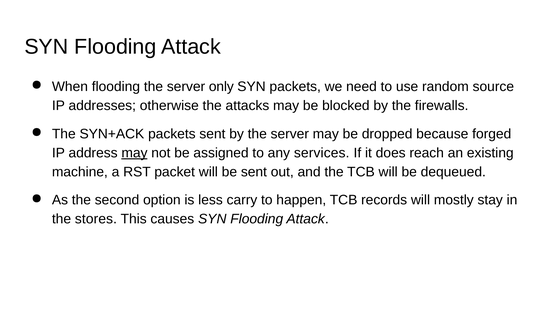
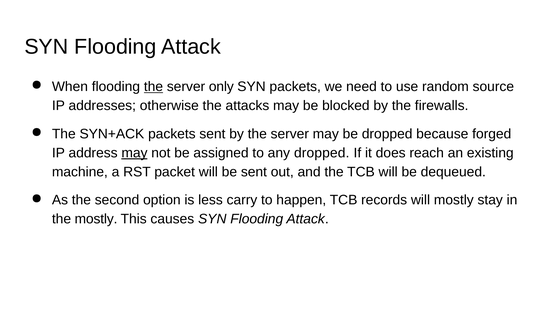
the at (153, 87) underline: none -> present
any services: services -> dropped
the stores: stores -> mostly
